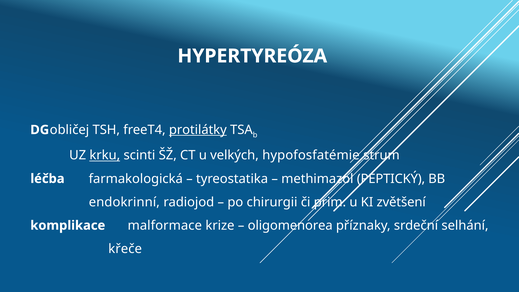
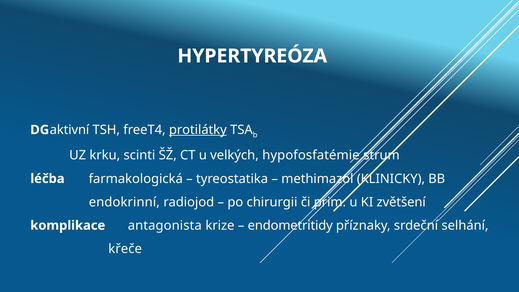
obličej: obličej -> aktivní
krku underline: present -> none
PEPTICKÝ: PEPTICKÝ -> KLINICKY
malformace: malformace -> antagonista
oligomenorea: oligomenorea -> endometritidy
